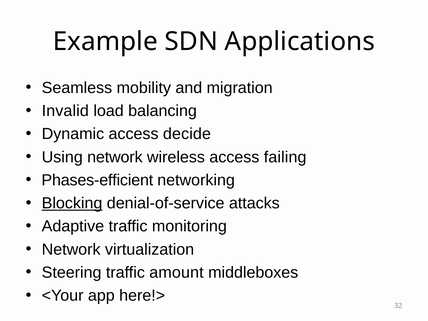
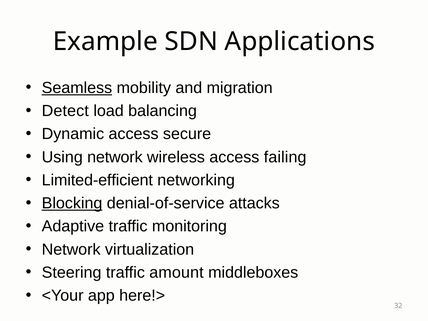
Seamless underline: none -> present
Invalid: Invalid -> Detect
decide: decide -> secure
Phases-efficient: Phases-efficient -> Limited-efficient
